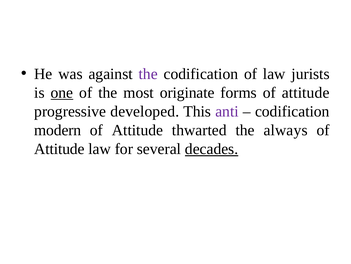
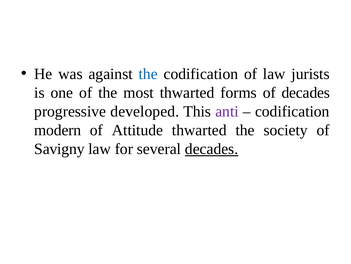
the at (148, 74) colour: purple -> blue
one underline: present -> none
most originate: originate -> thwarted
forms of attitude: attitude -> decades
always: always -> society
Attitude at (59, 149): Attitude -> Savigny
